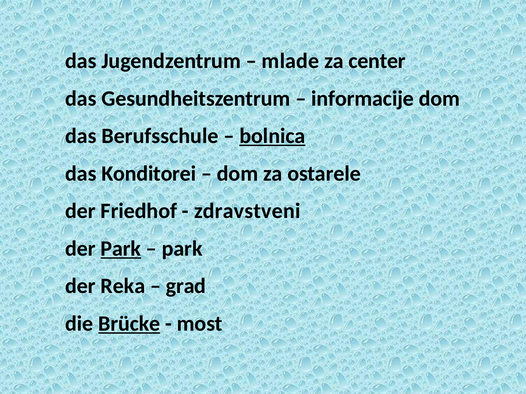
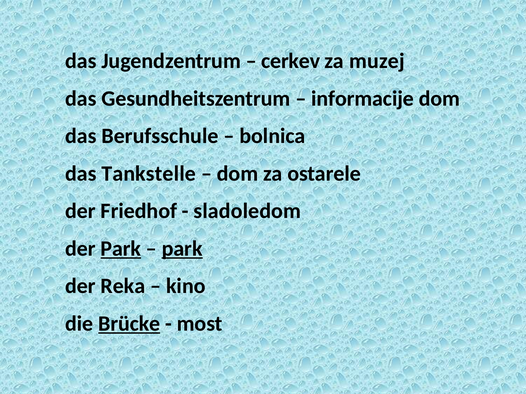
mlade: mlade -> cerkev
center: center -> muzej
bolnica underline: present -> none
Konditorei: Konditorei -> Tankstelle
zdravstveni: zdravstveni -> sladoledom
park at (182, 249) underline: none -> present
grad: grad -> kino
